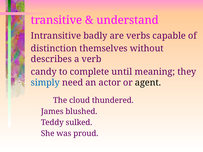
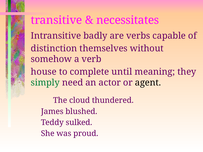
understand: understand -> necessitates
describes: describes -> somehow
candy: candy -> house
simply colour: blue -> green
